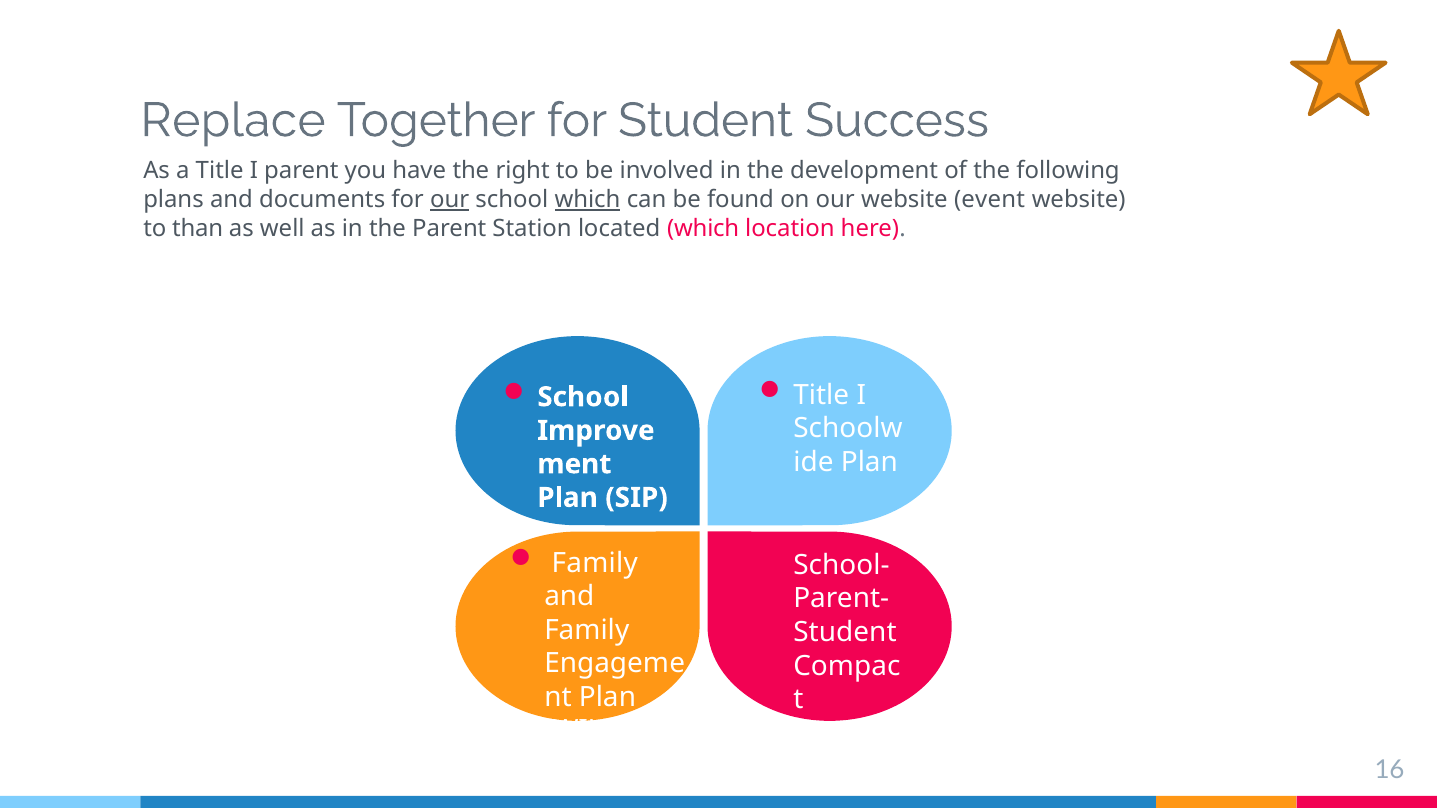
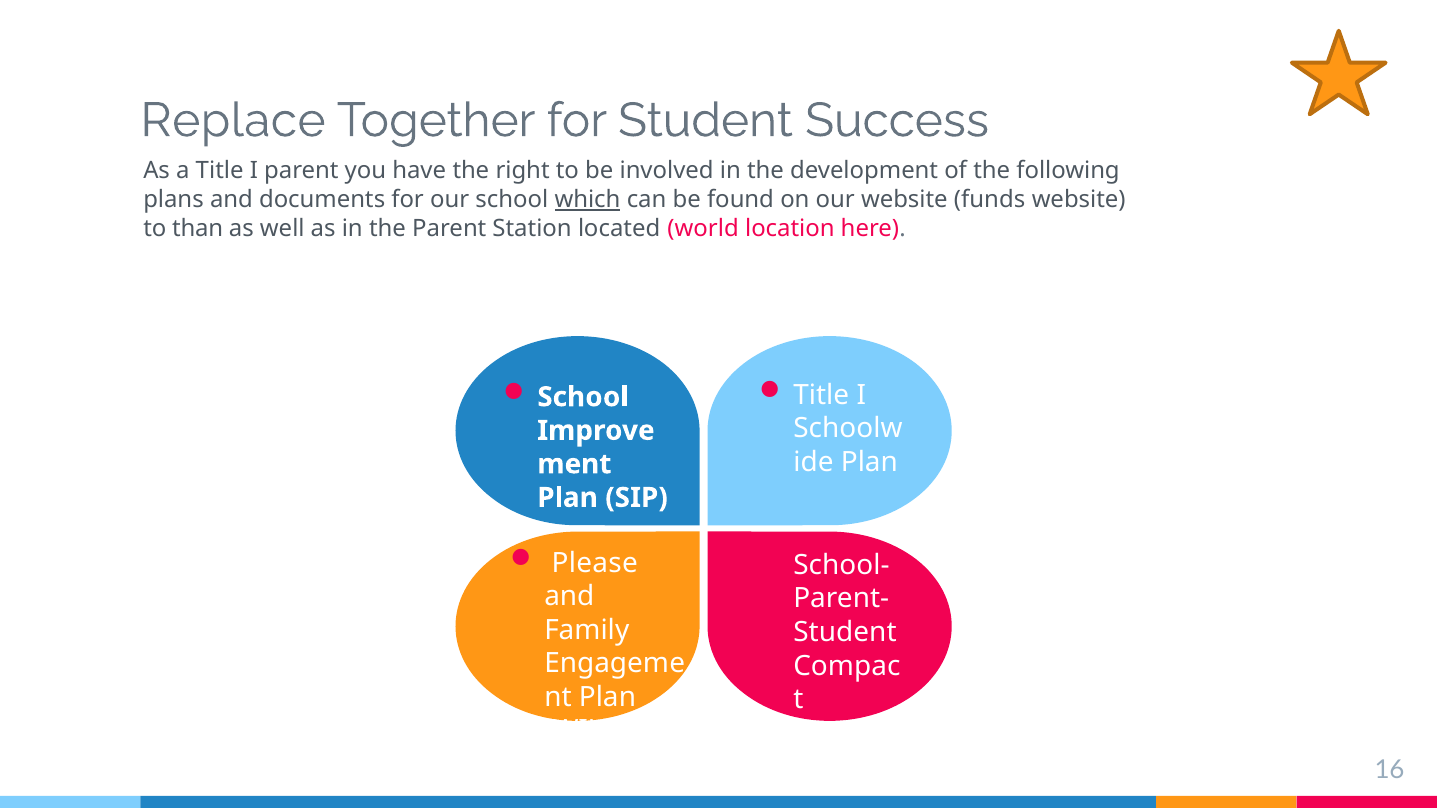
our at (450, 200) underline: present -> none
event: event -> funds
located which: which -> world
Family at (595, 563): Family -> Please
